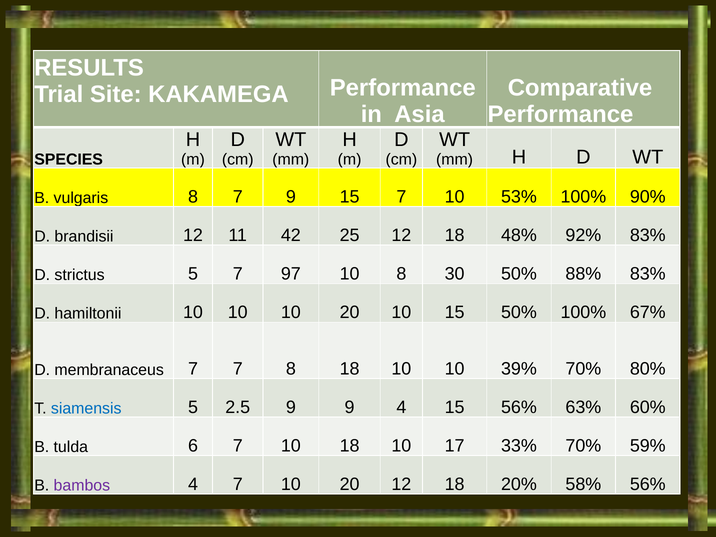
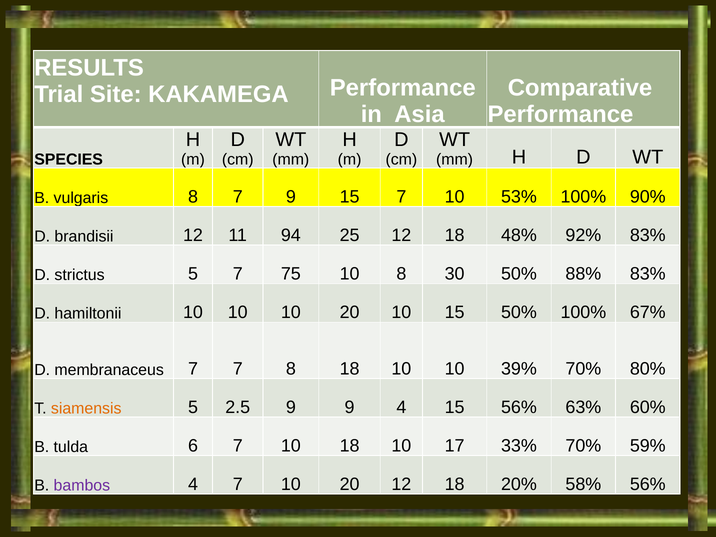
42: 42 -> 94
97: 97 -> 75
siamensis colour: blue -> orange
